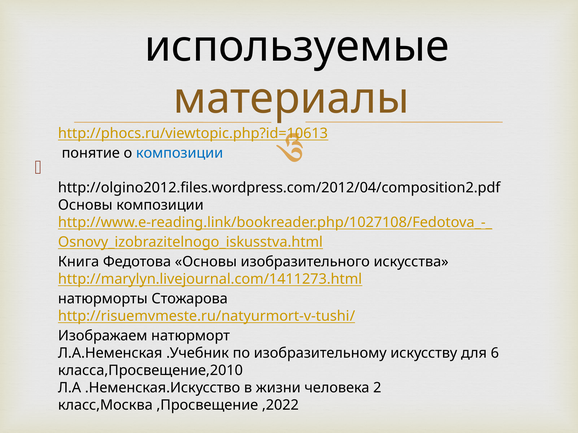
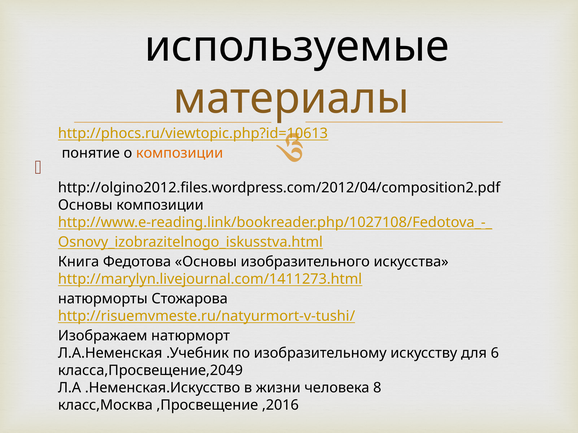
композиции at (180, 153) colour: blue -> orange
класса,Просвещение,2010: класса,Просвещение,2010 -> класса,Просвещение,2049
2: 2 -> 8
,2022: ,2022 -> ,2016
